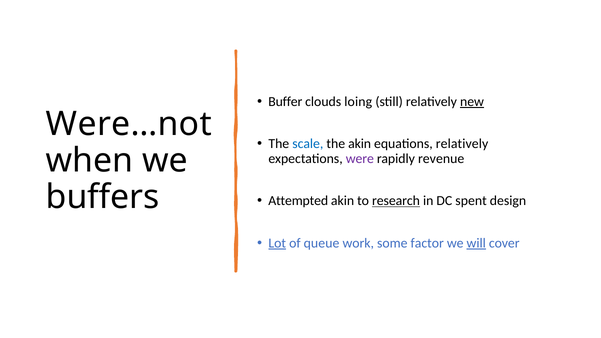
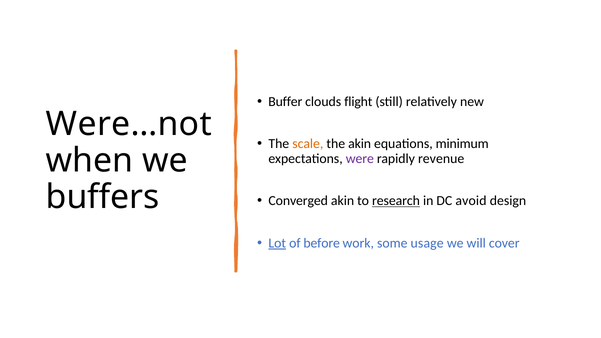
loing: loing -> flight
new underline: present -> none
scale colour: blue -> orange
equations relatively: relatively -> minimum
Attempted: Attempted -> Converged
spent: spent -> avoid
queue: queue -> before
factor: factor -> usage
will underline: present -> none
